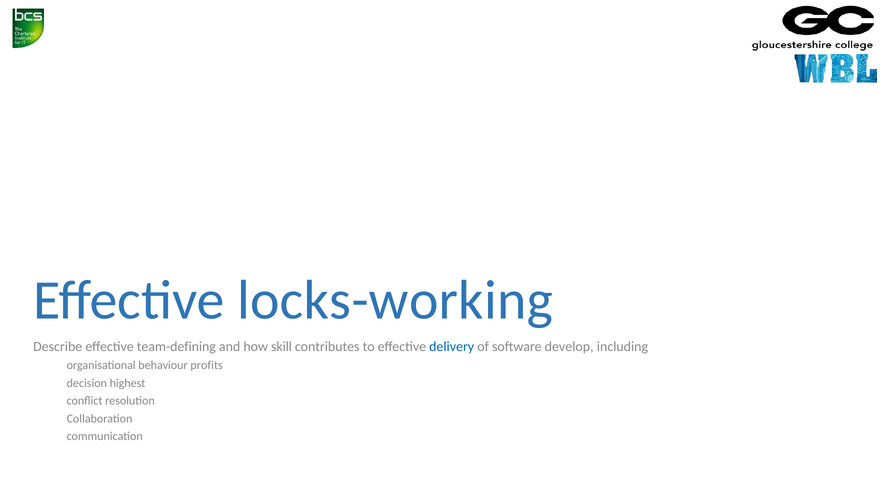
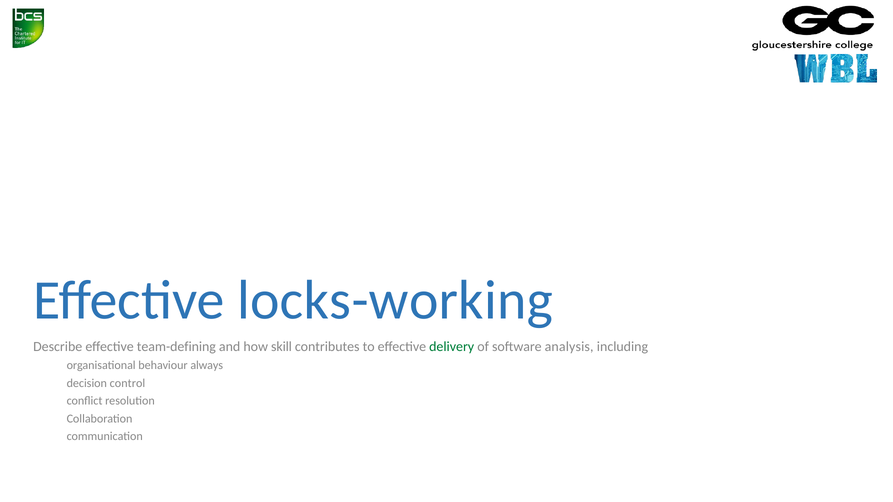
delivery colour: blue -> green
develop: develop -> analysis
profits: profits -> always
highest: highest -> control
